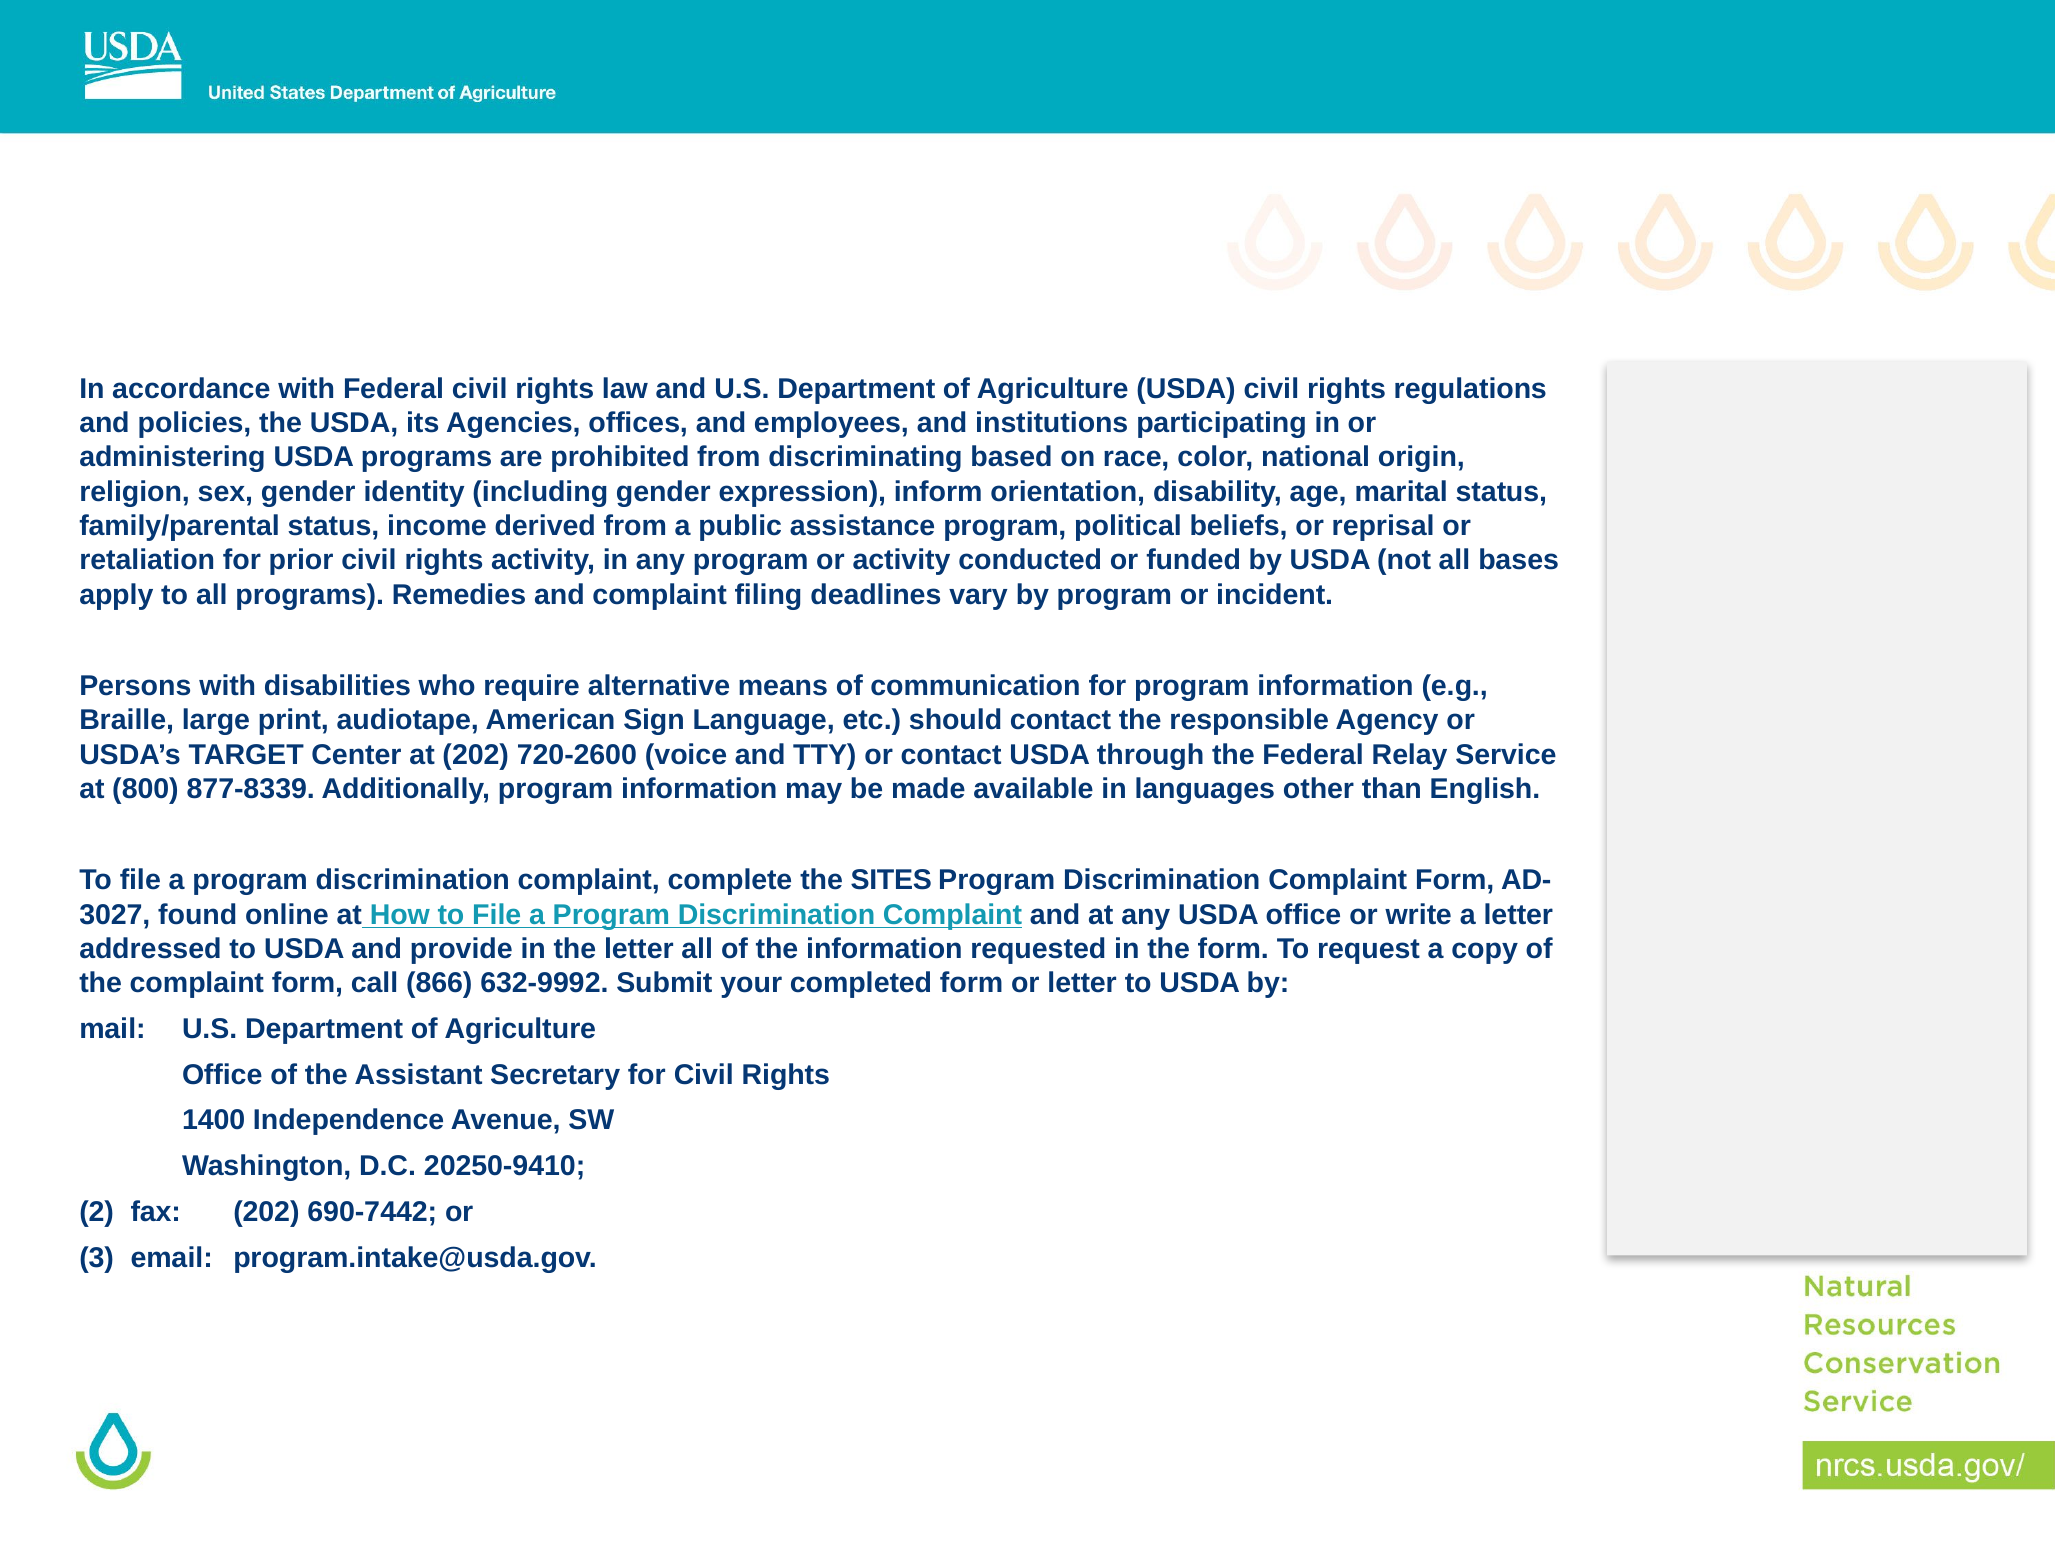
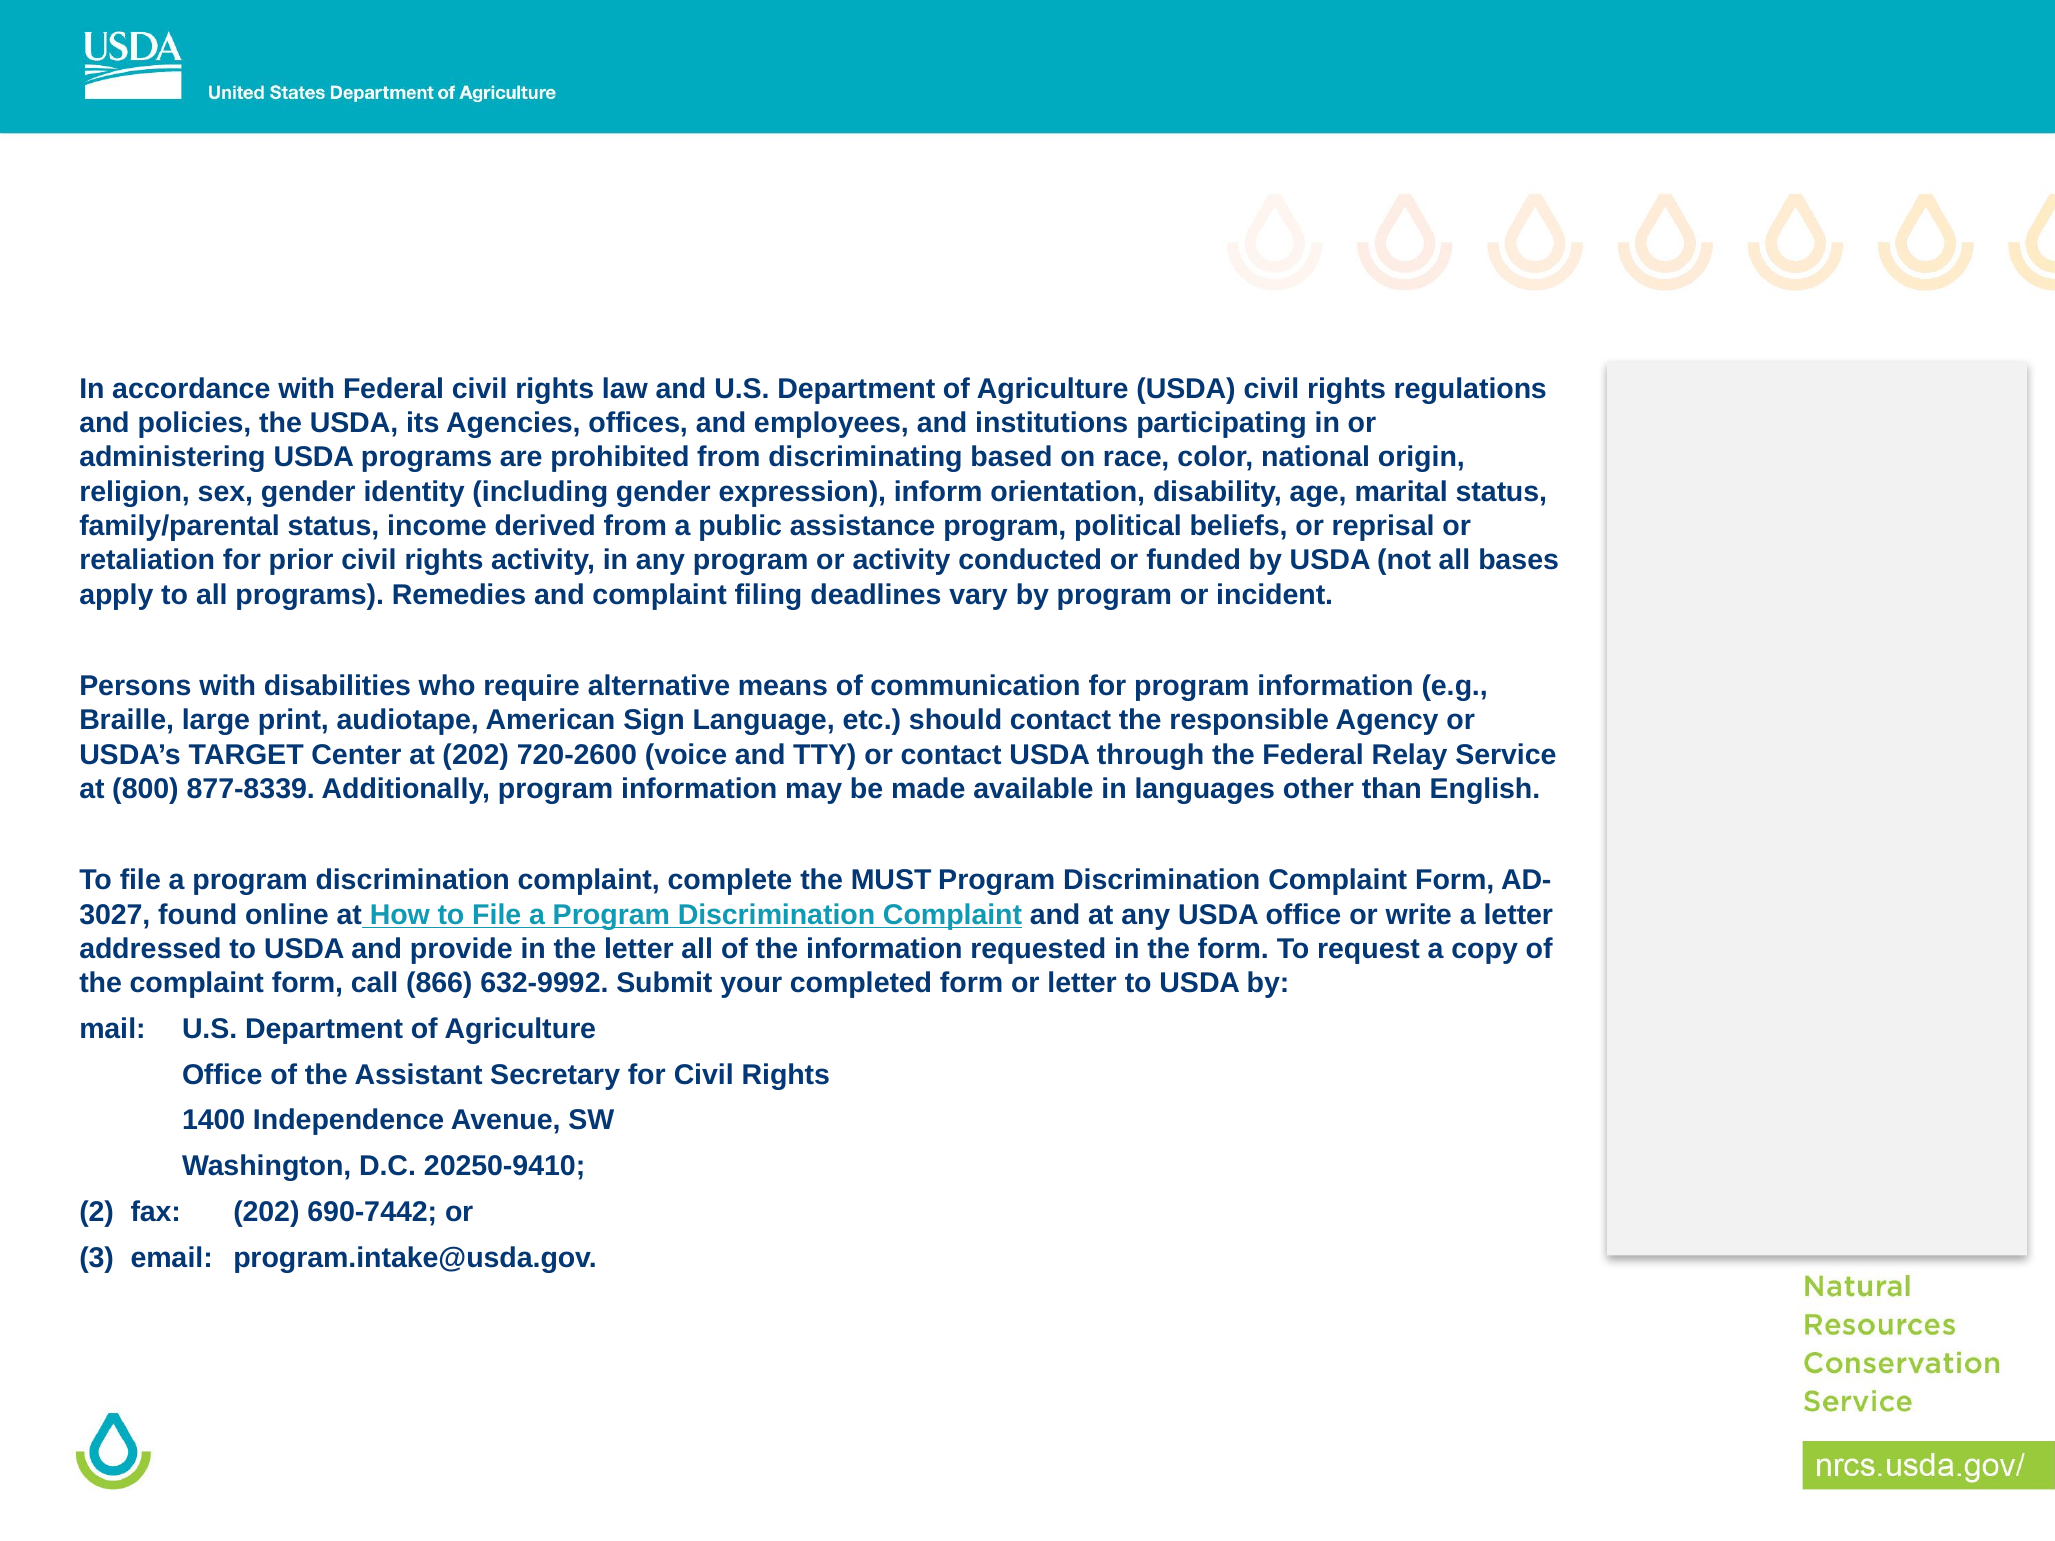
SITES: SITES -> MUST
